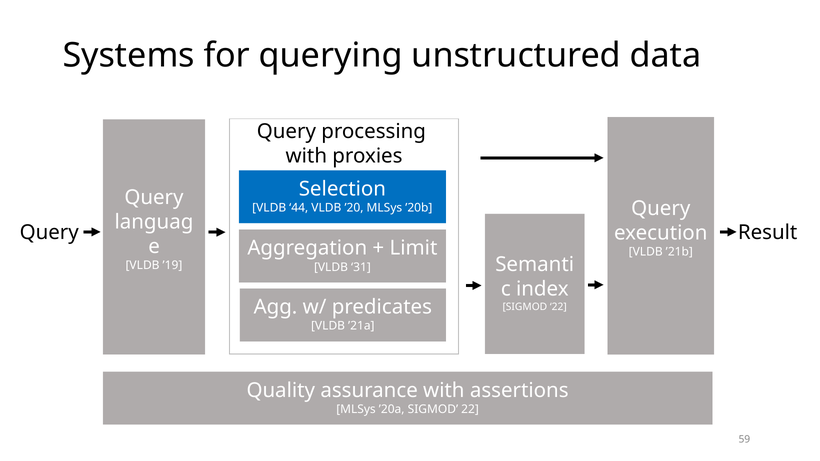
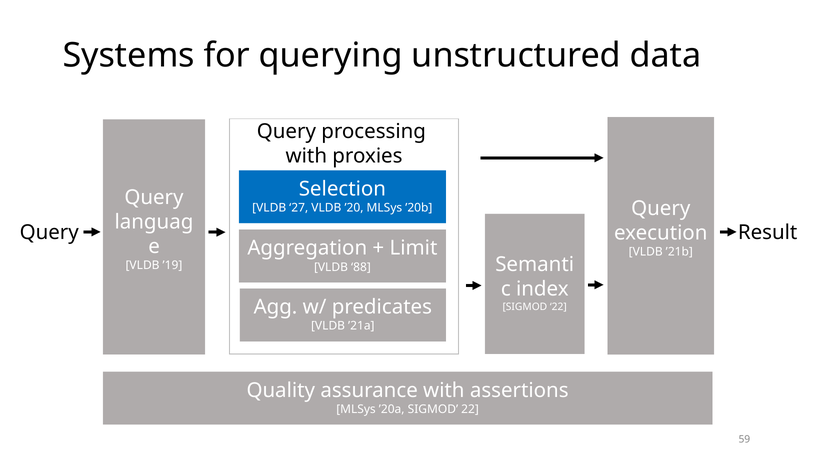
44: 44 -> 27
31: 31 -> 88
